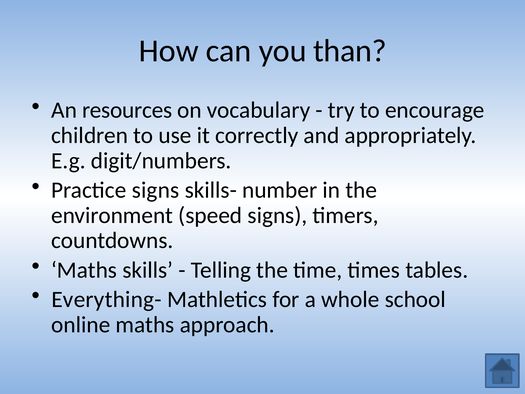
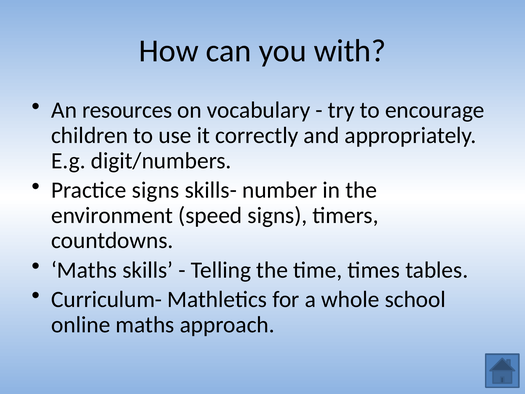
than: than -> with
Everything-: Everything- -> Curriculum-
